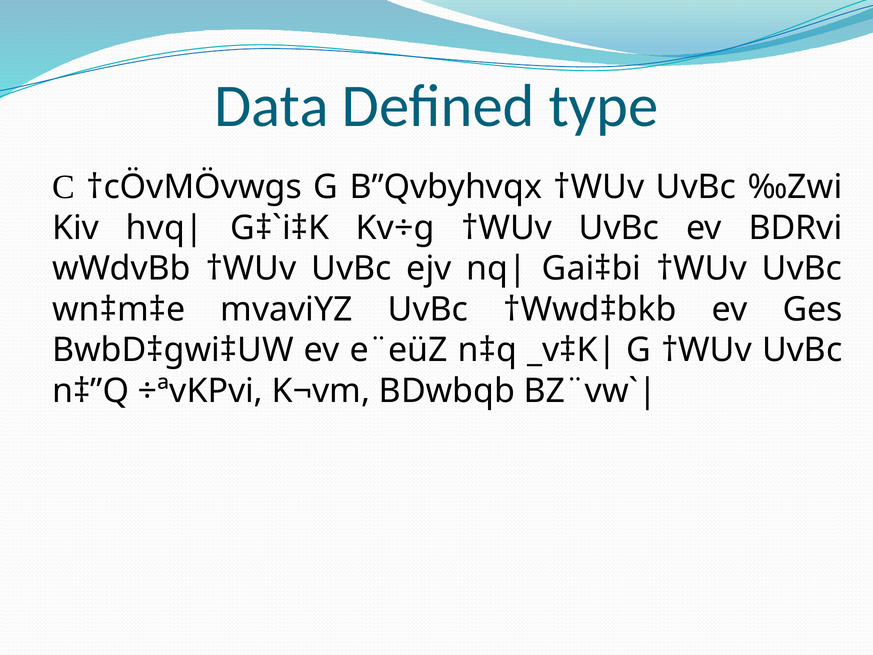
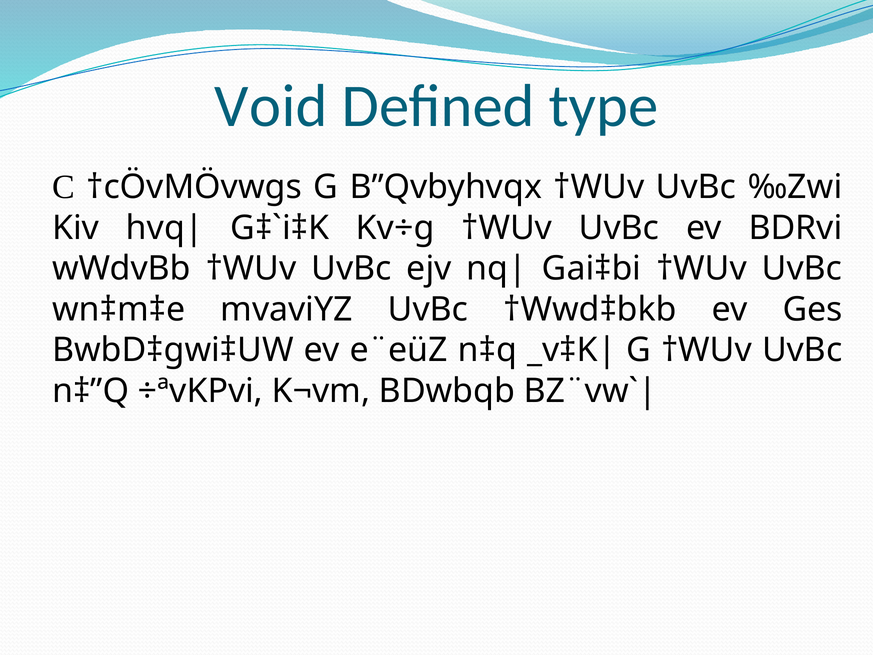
Data: Data -> Void
